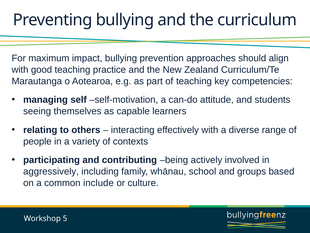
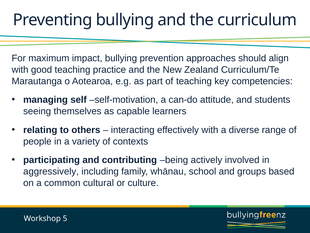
include: include -> cultural
